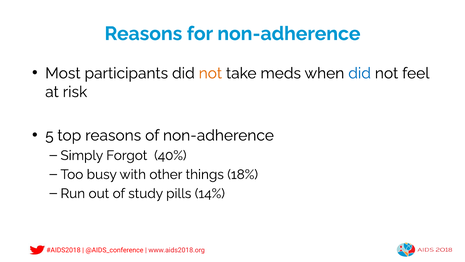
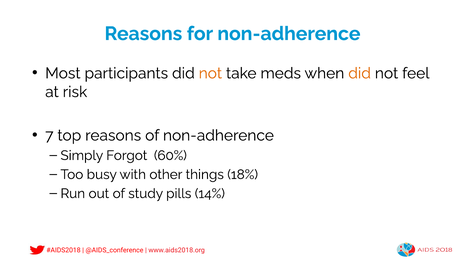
did at (360, 73) colour: blue -> orange
5: 5 -> 7
40%: 40% -> 60%
